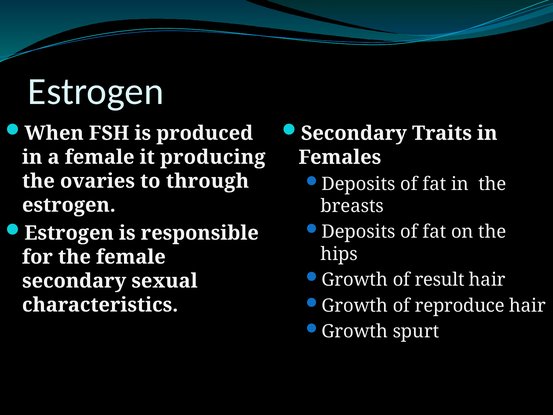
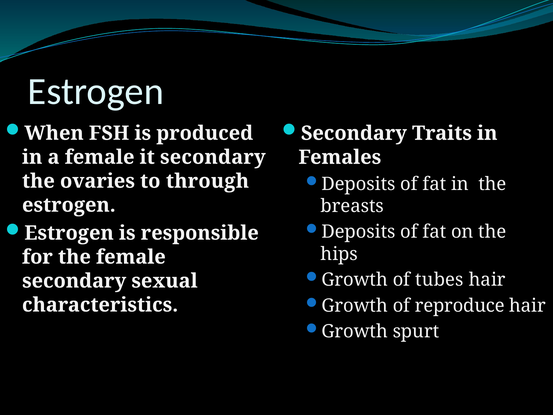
it producing: producing -> secondary
result: result -> tubes
